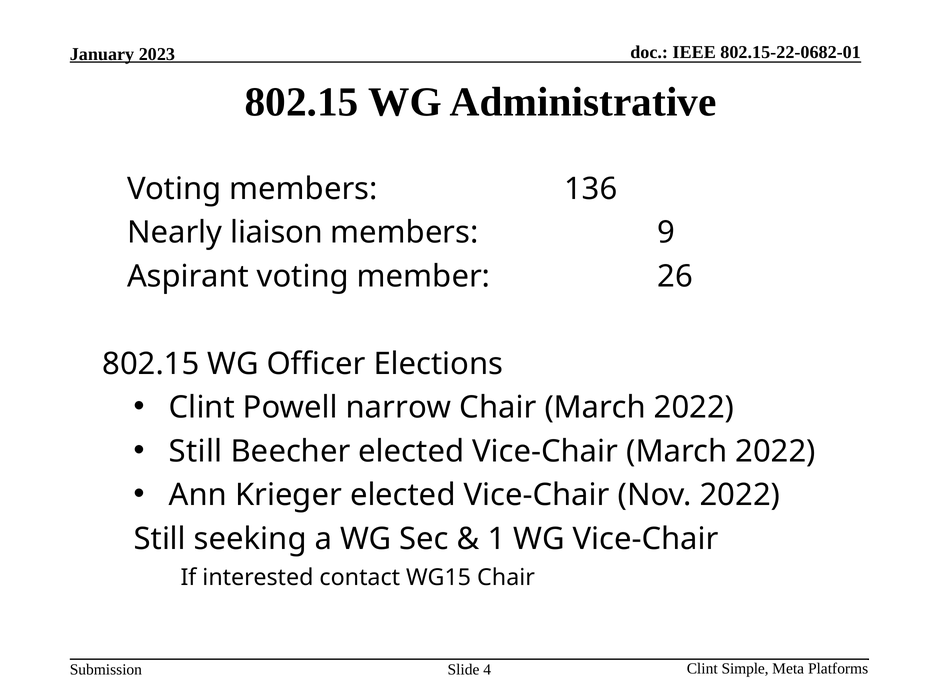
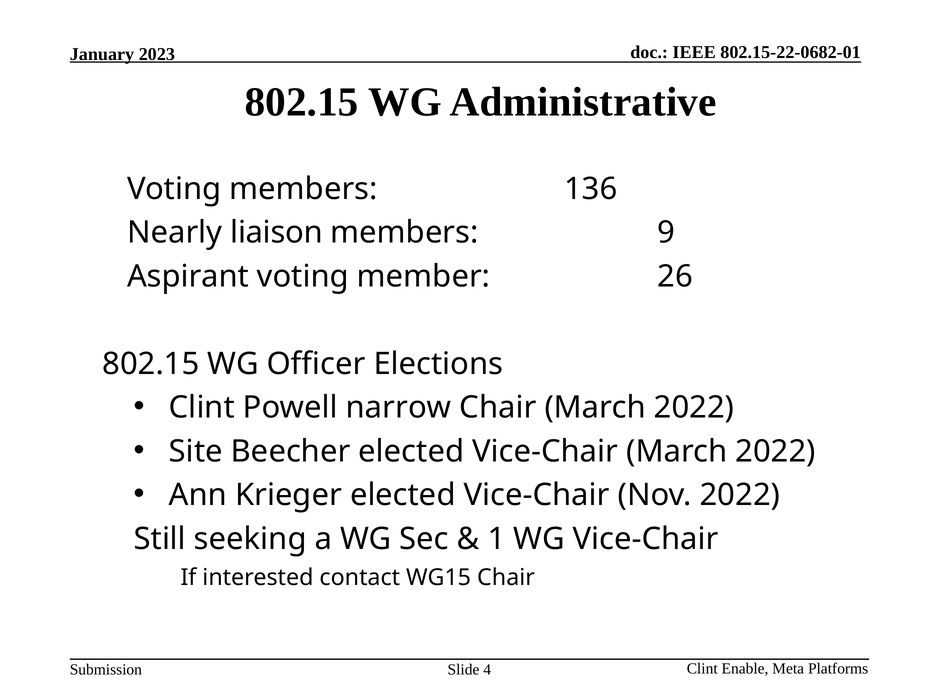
Still at (196, 451): Still -> Site
Simple: Simple -> Enable
